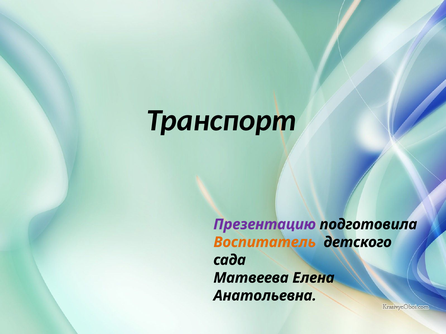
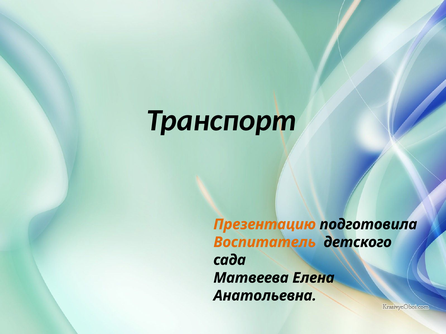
Презентацию colour: purple -> orange
